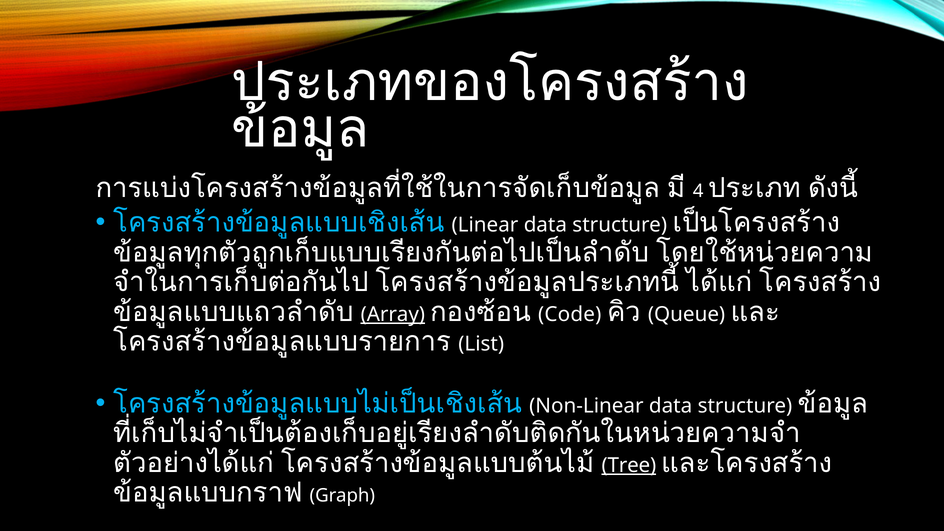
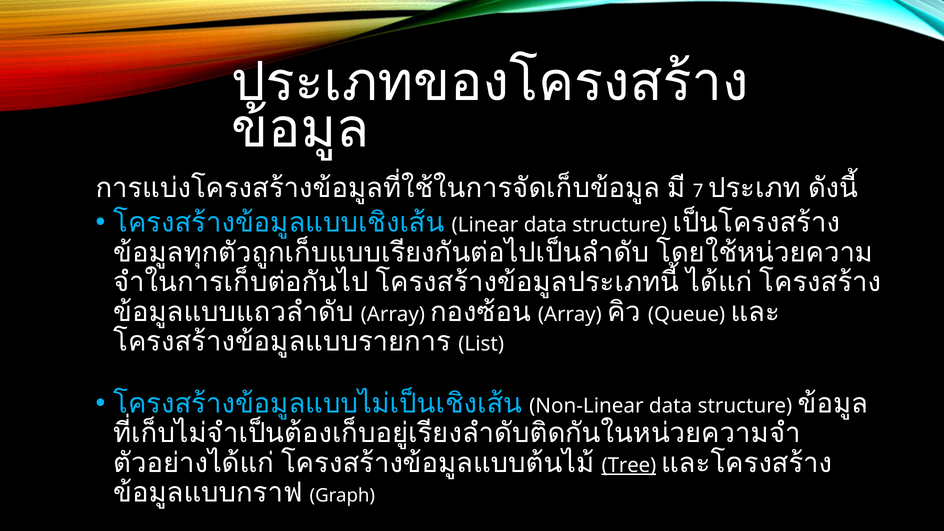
4: 4 -> 7
Array at (393, 314) underline: present -> none
Code at (570, 314): Code -> Array
